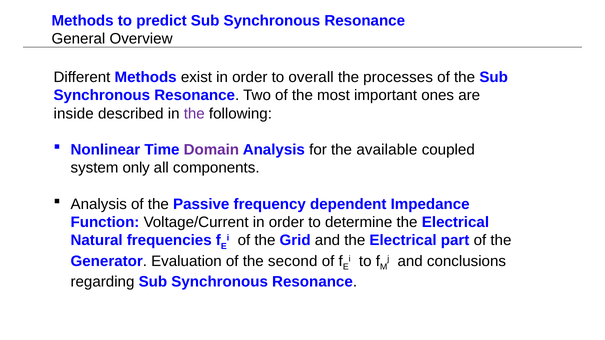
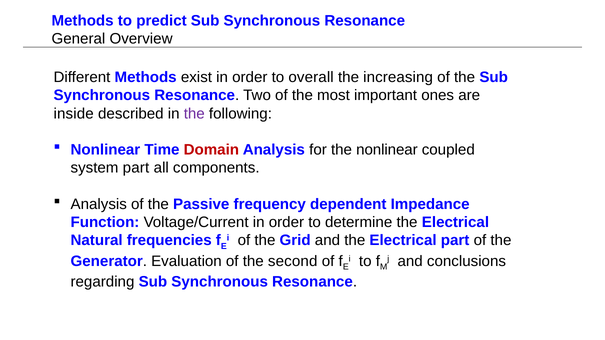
processes: processes -> increasing
Domain colour: purple -> red
the available: available -> nonlinear
system only: only -> part
